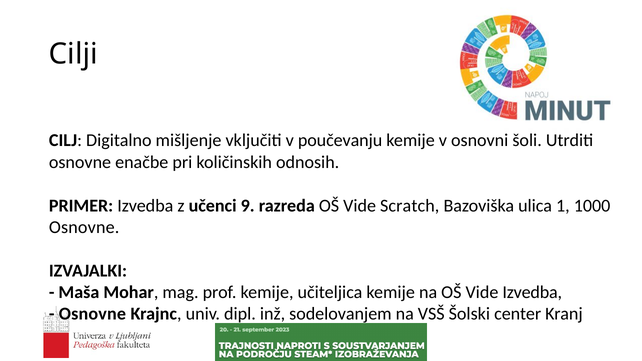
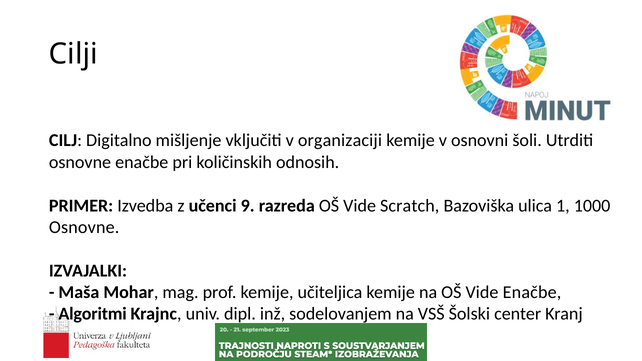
poučevanju: poučevanju -> organizaciji
Vide Izvedba: Izvedba -> Enačbe
Osnovne at (92, 314): Osnovne -> Algoritmi
